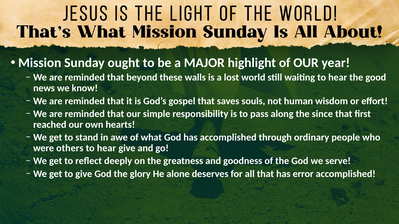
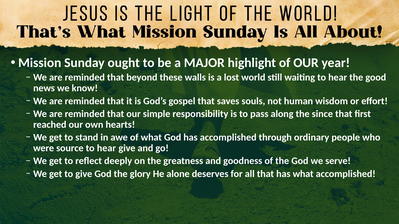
others: others -> source
has error: error -> what
